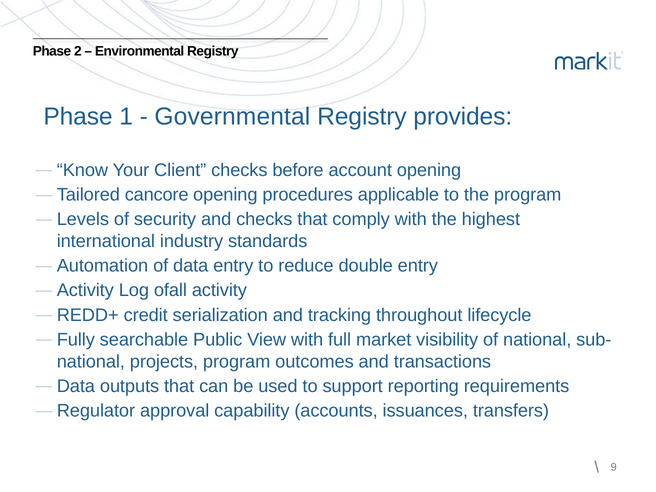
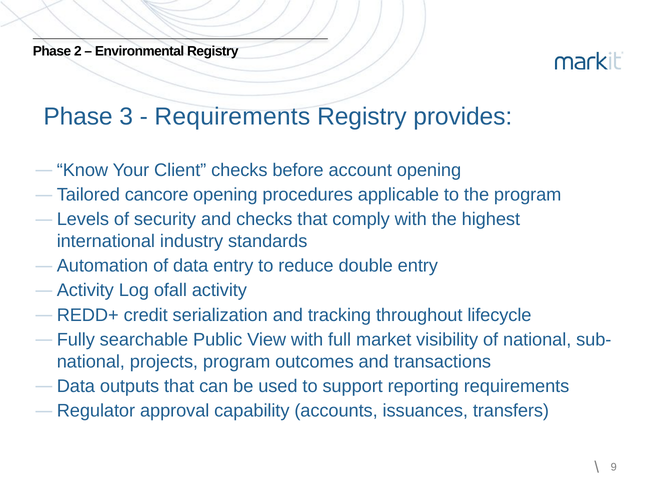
1: 1 -> 3
Governmental at (232, 117): Governmental -> Requirements
